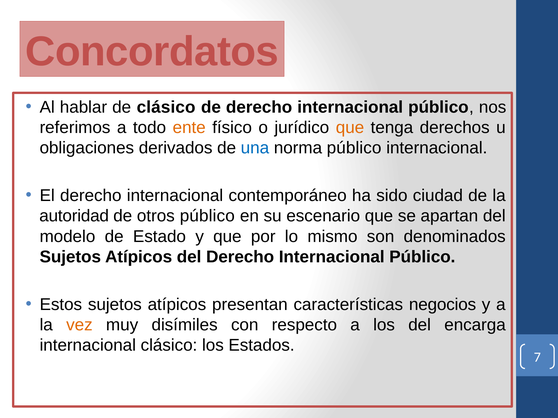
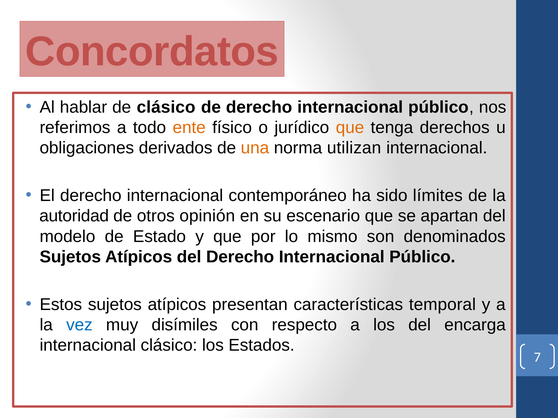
una colour: blue -> orange
norma público: público -> utilizan
ciudad: ciudad -> límites
otros público: público -> opinión
negocios: negocios -> temporal
vez colour: orange -> blue
